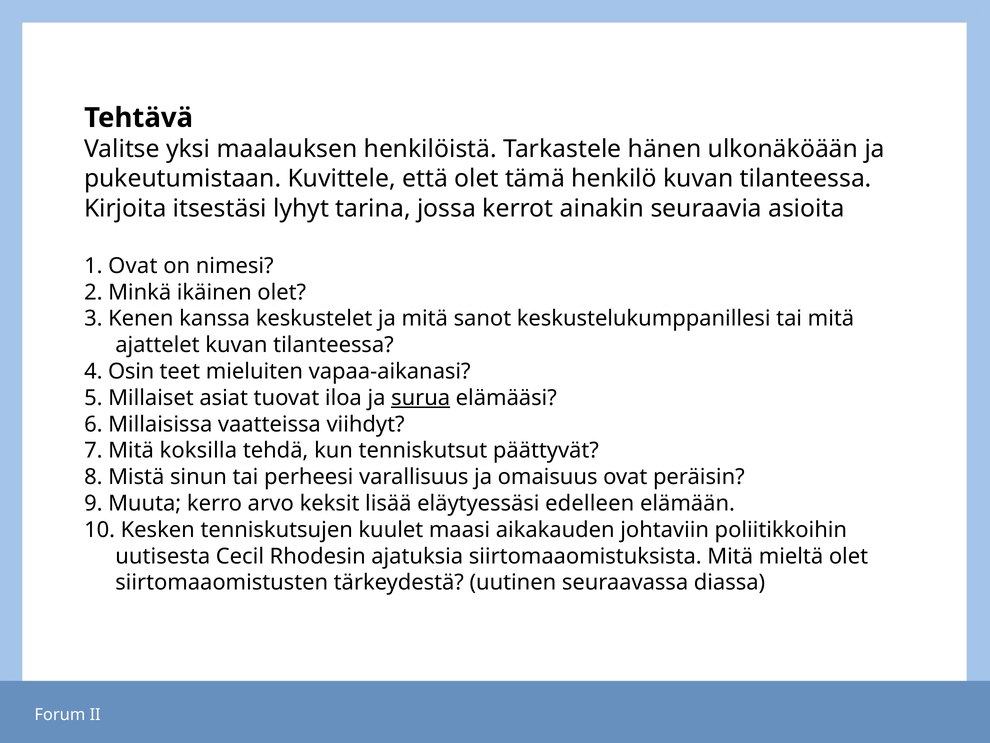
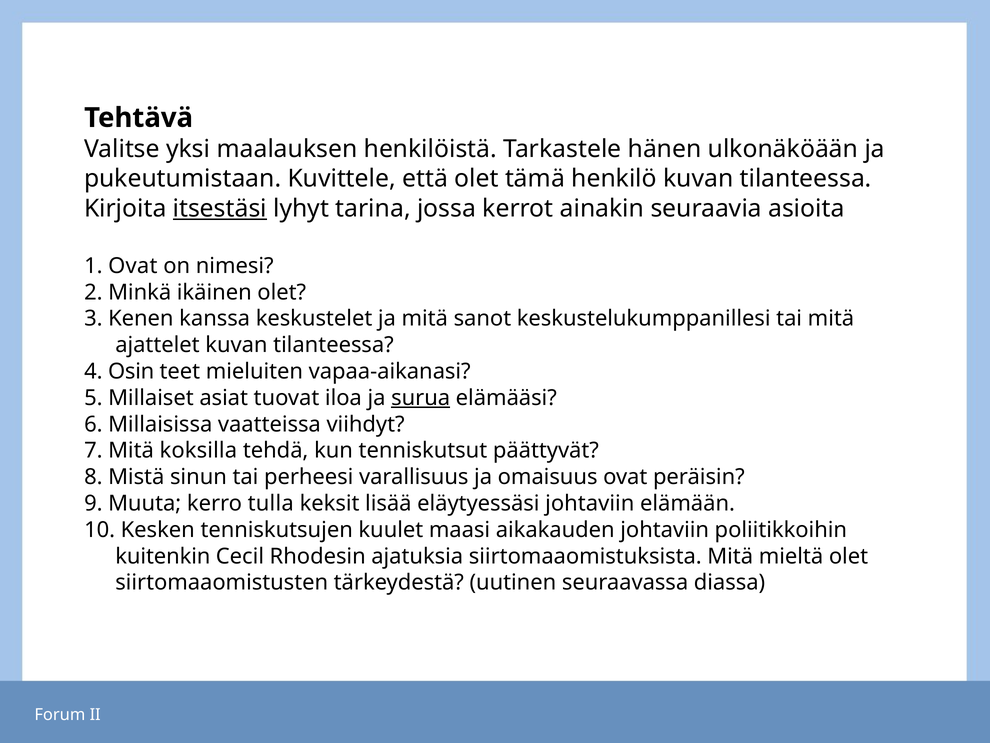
itsestäsi underline: none -> present
arvo: arvo -> tulla
eläytyessäsi edelleen: edelleen -> johtaviin
uutisesta: uutisesta -> kuitenkin
